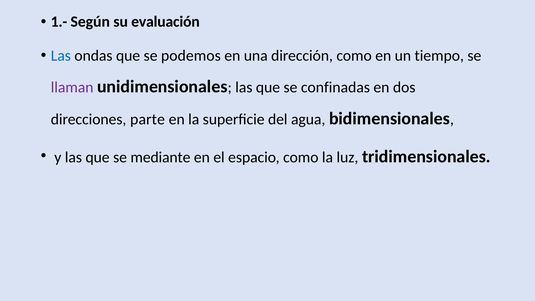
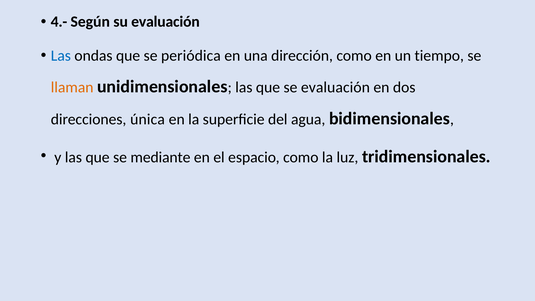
1.-: 1.- -> 4.-
podemos: podemos -> periódica
llaman colour: purple -> orange
se confinadas: confinadas -> evaluación
parte: parte -> única
